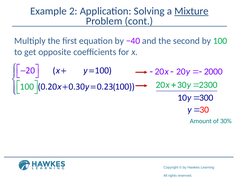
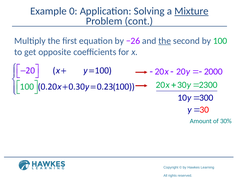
2: 2 -> 0
−40: −40 -> −26
the at (165, 41) underline: none -> present
